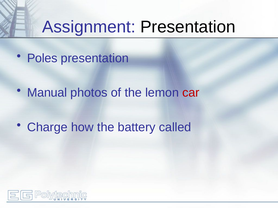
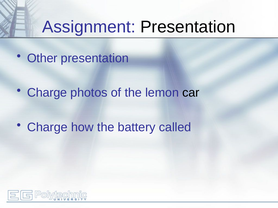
Poles: Poles -> Other
Manual at (47, 93): Manual -> Charge
car colour: red -> black
